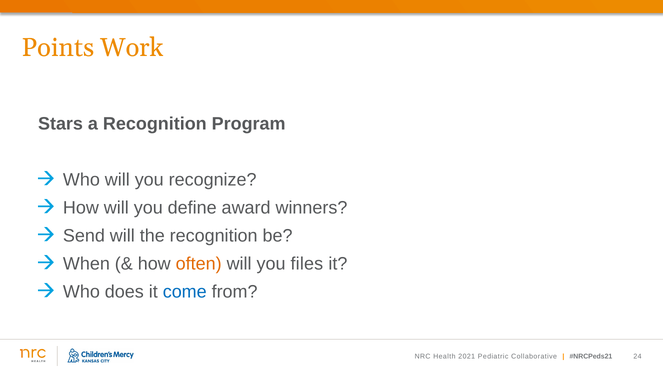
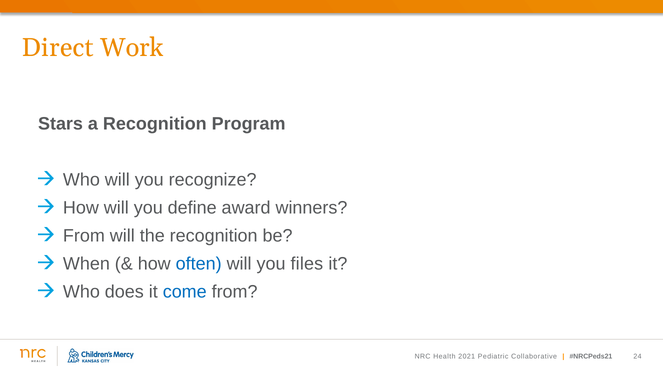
Points: Points -> Direct
Send at (84, 236): Send -> From
often colour: orange -> blue
